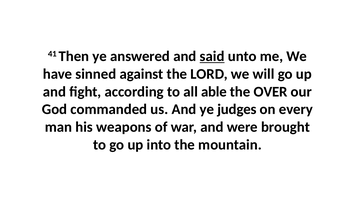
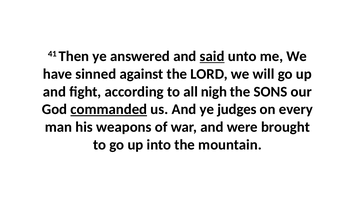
able: able -> nigh
OVER: OVER -> SONS
commanded underline: none -> present
